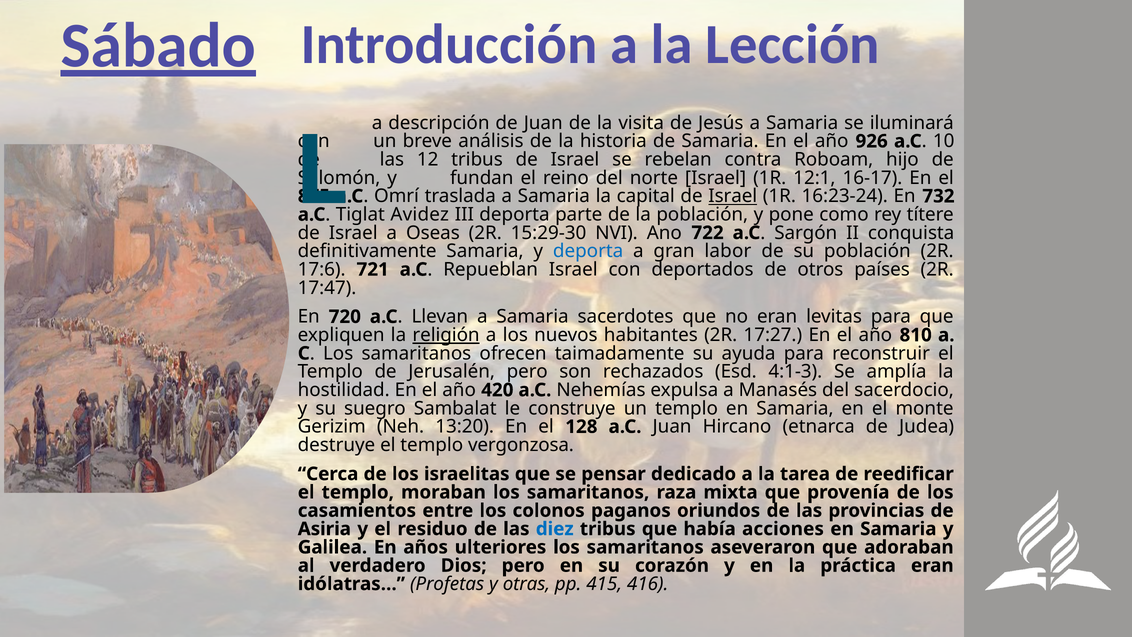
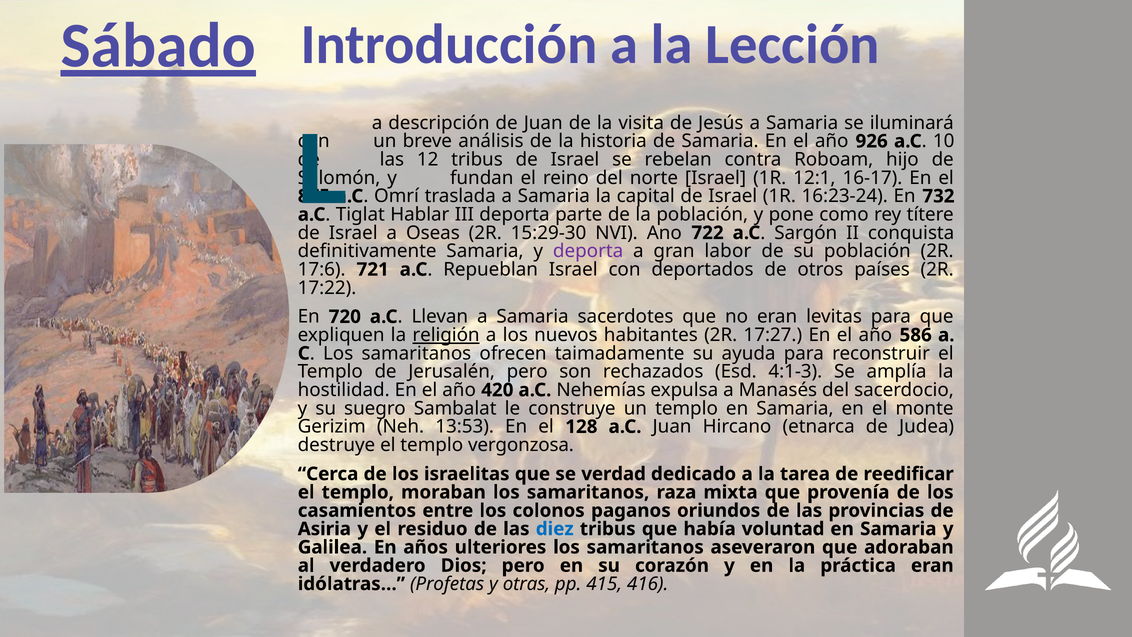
Israel at (733, 196) underline: present -> none
Avidez: Avidez -> Hablar
deporta at (588, 251) colour: blue -> purple
17:47: 17:47 -> 17:22
810: 810 -> 586
13:20: 13:20 -> 13:53
pensar: pensar -> verdad
acciones: acciones -> voluntad
